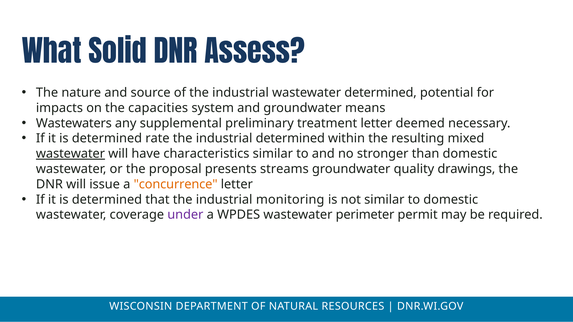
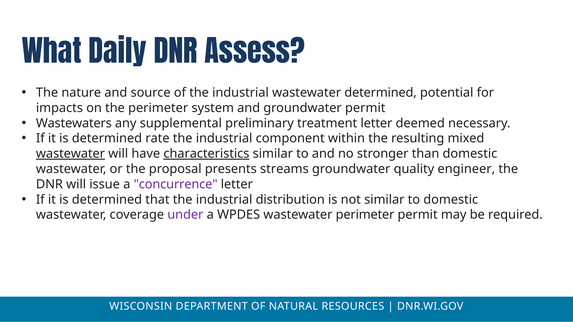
Solid: Solid -> Daily
the capacities: capacities -> perimeter
groundwater means: means -> permit
industrial determined: determined -> component
characteristics underline: none -> present
drawings: drawings -> engineer
concurrence colour: orange -> purple
monitoring: monitoring -> distribution
